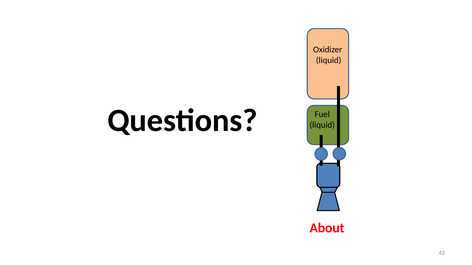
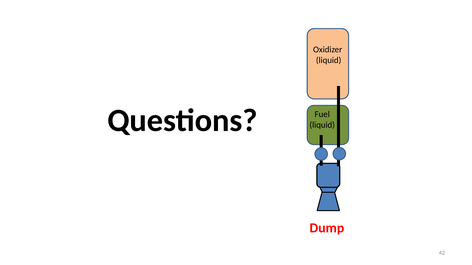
About: About -> Dump
